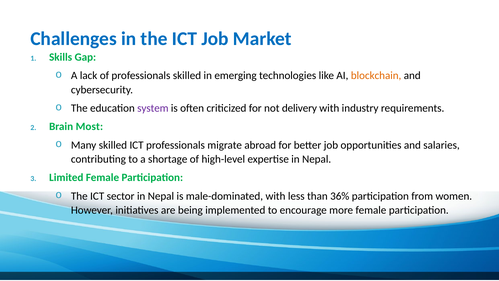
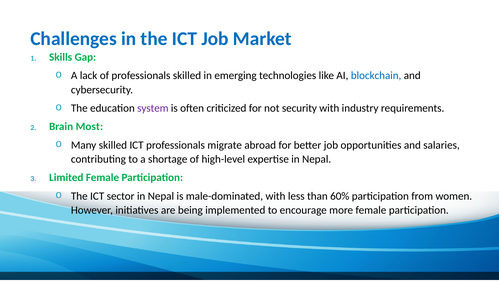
blockchain colour: orange -> blue
delivery: delivery -> security
36%: 36% -> 60%
